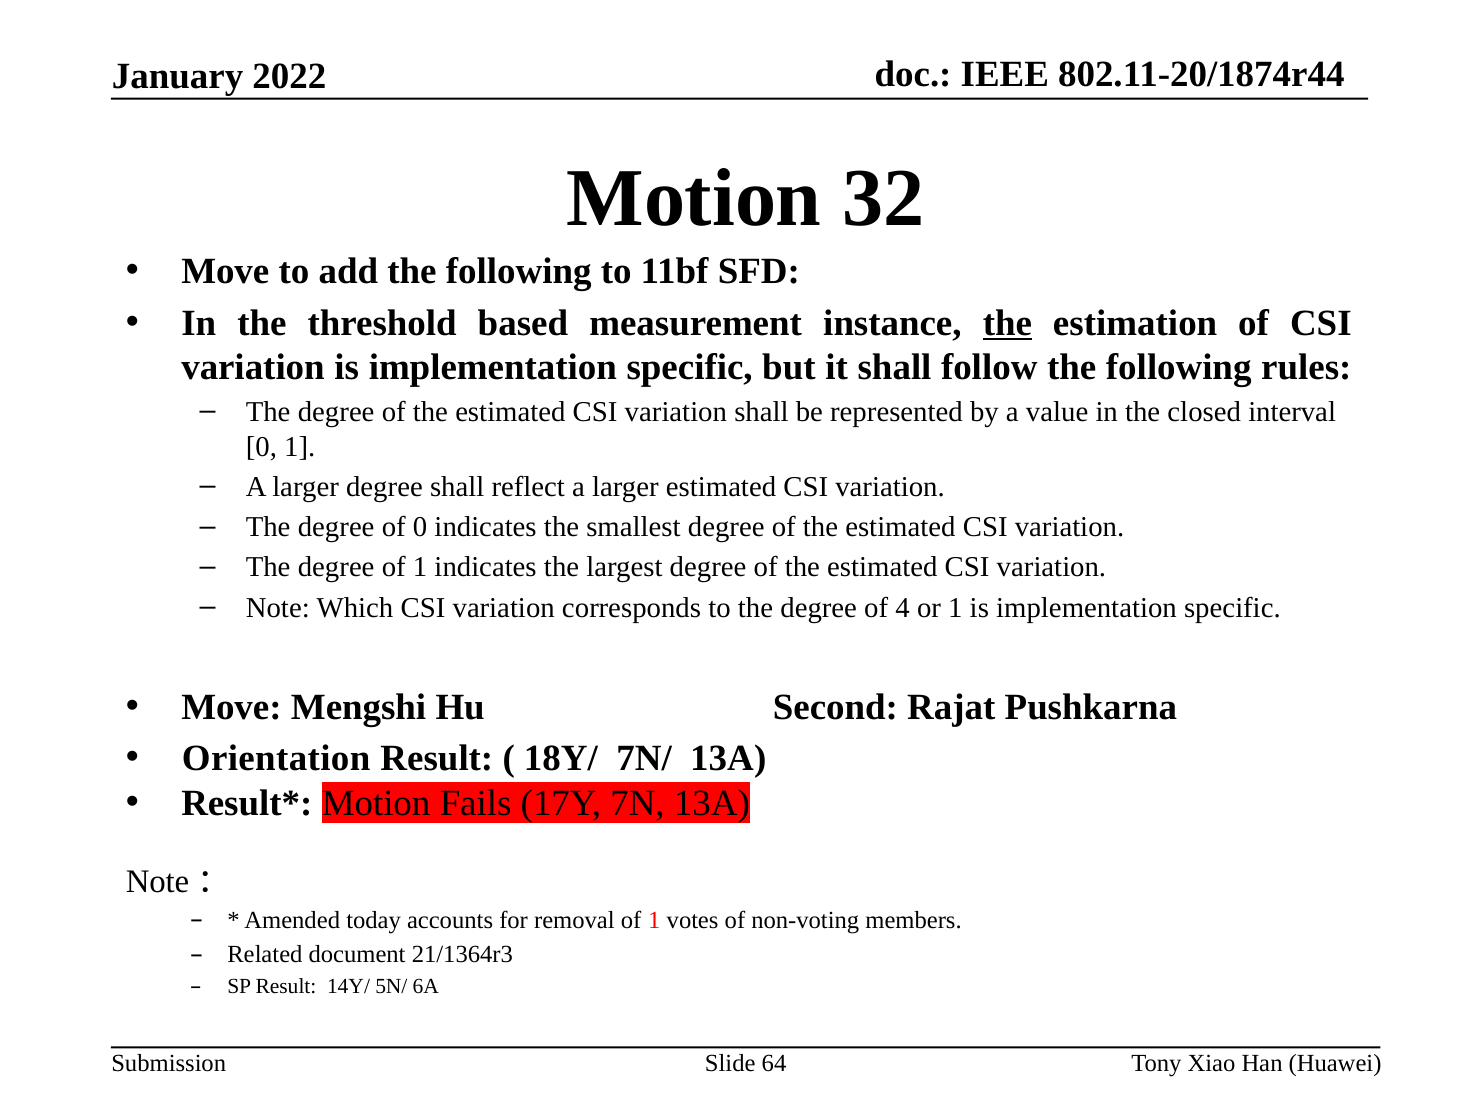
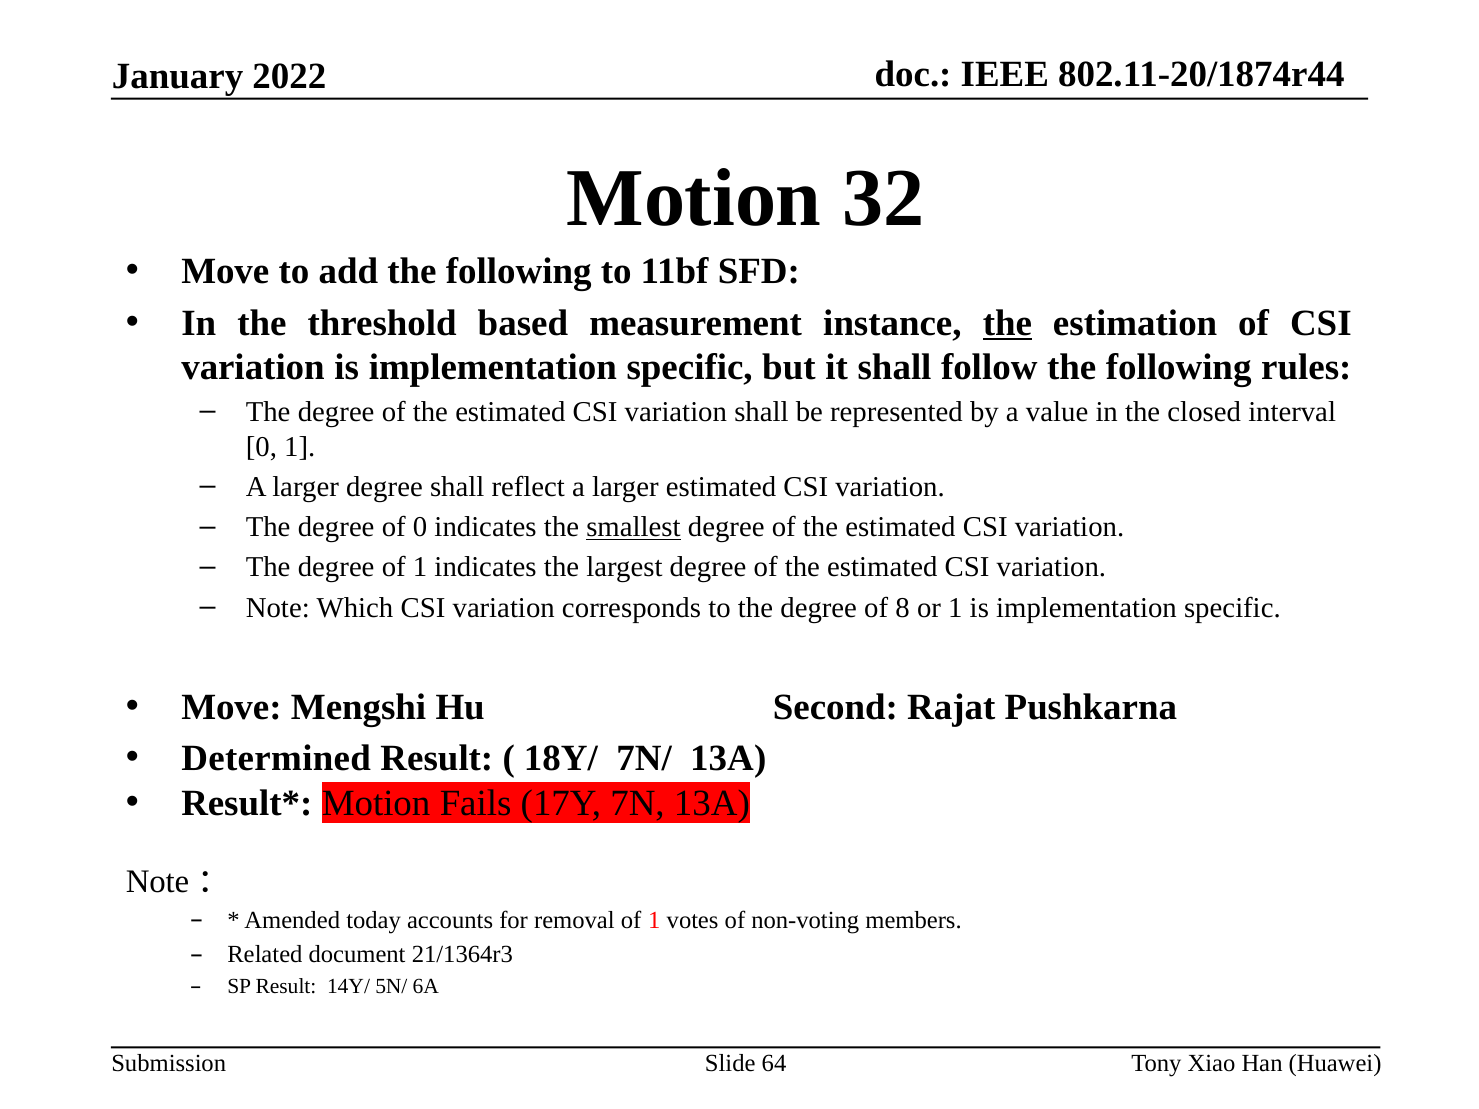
smallest underline: none -> present
4: 4 -> 8
Orientation: Orientation -> Determined
